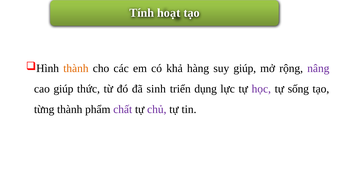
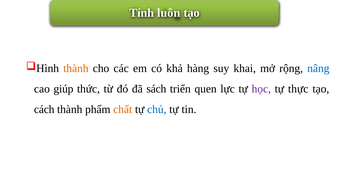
hoạt: hoạt -> luôn
suy giúp: giúp -> khai
nâng colour: purple -> blue
sinh: sinh -> sách
dụng: dụng -> quen
sống: sống -> thực
từng: từng -> cách
chất colour: purple -> orange
chủ colour: purple -> blue
